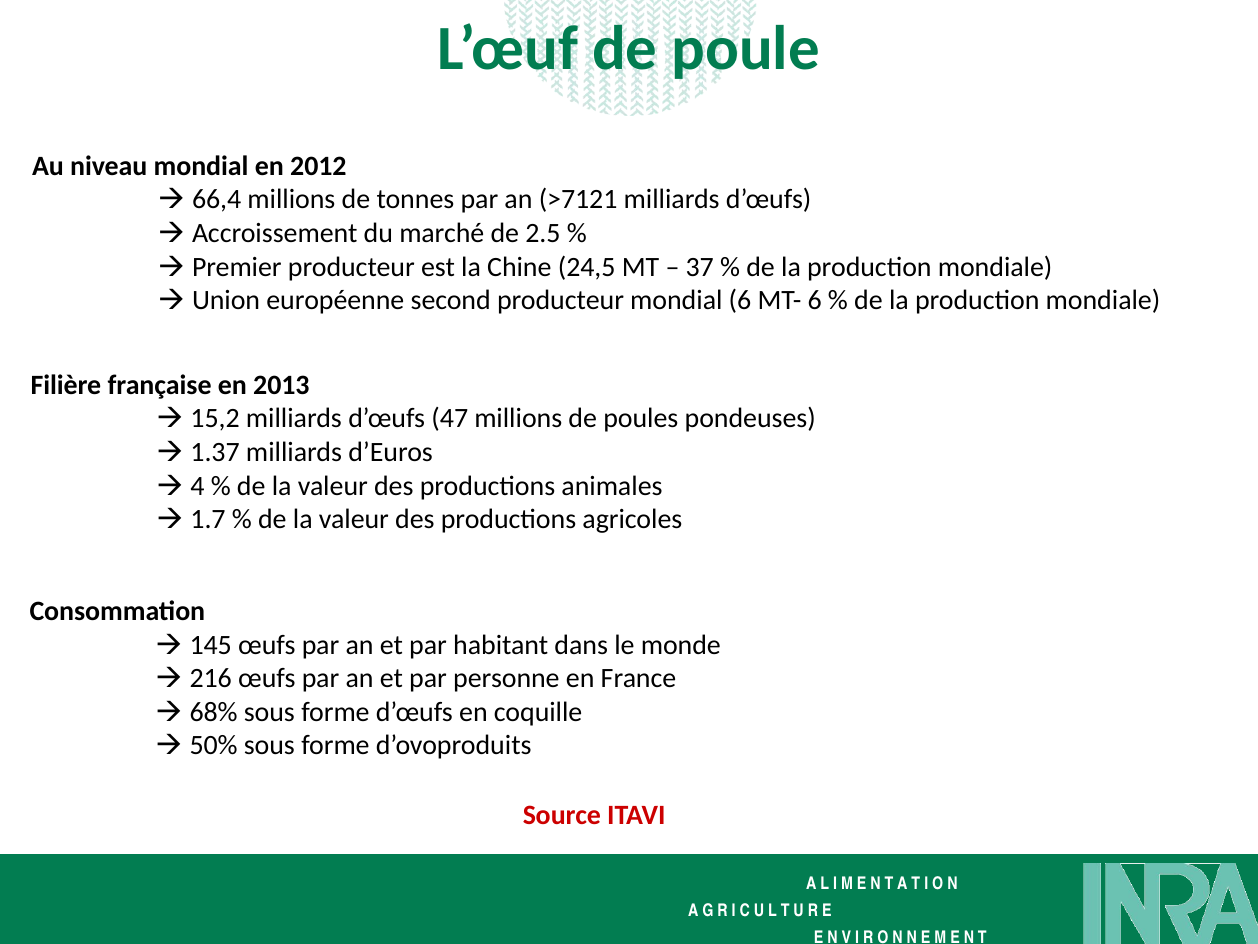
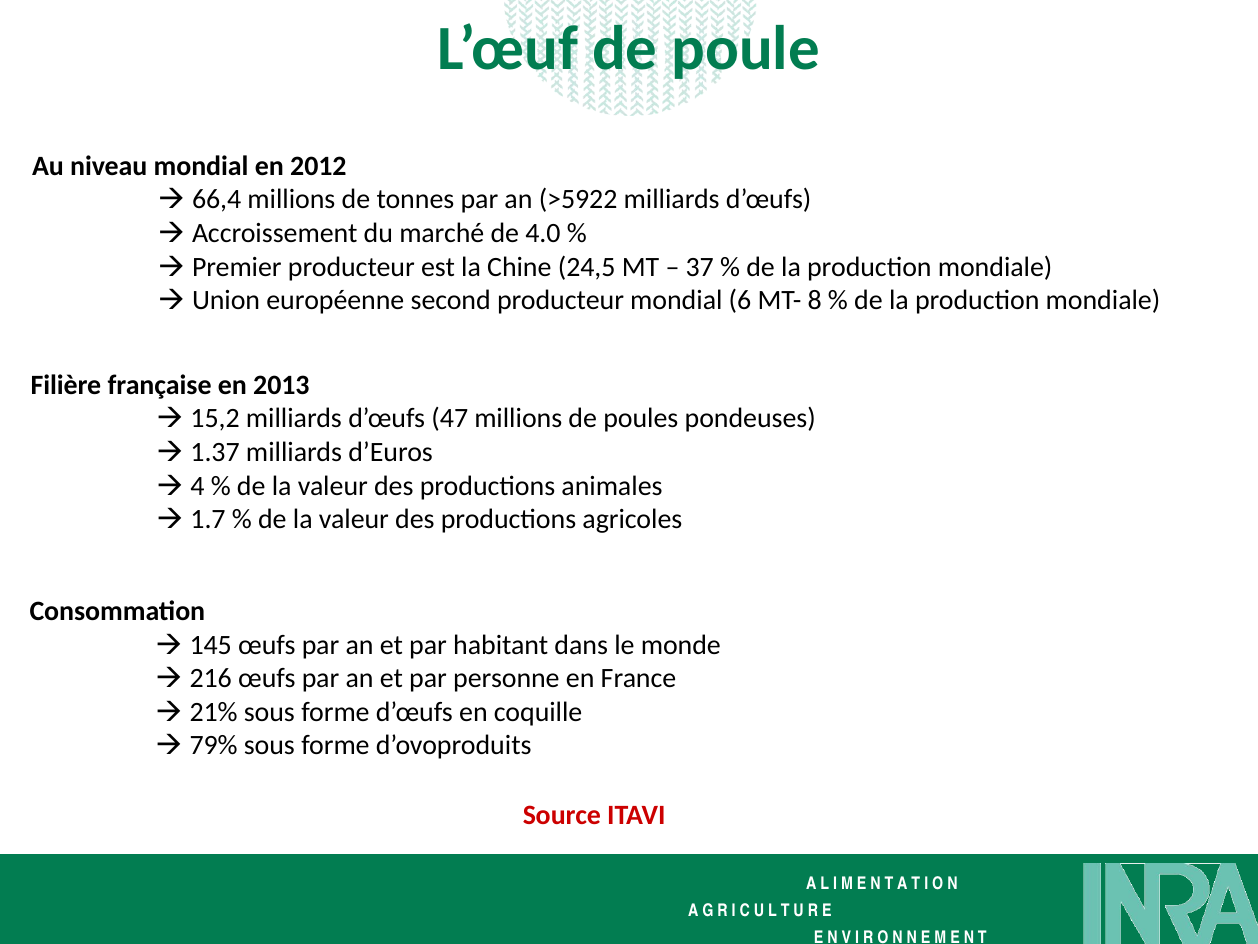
>7121: >7121 -> >5922
2.5: 2.5 -> 4.0
MT- 6: 6 -> 8
68%: 68% -> 21%
50%: 50% -> 79%
